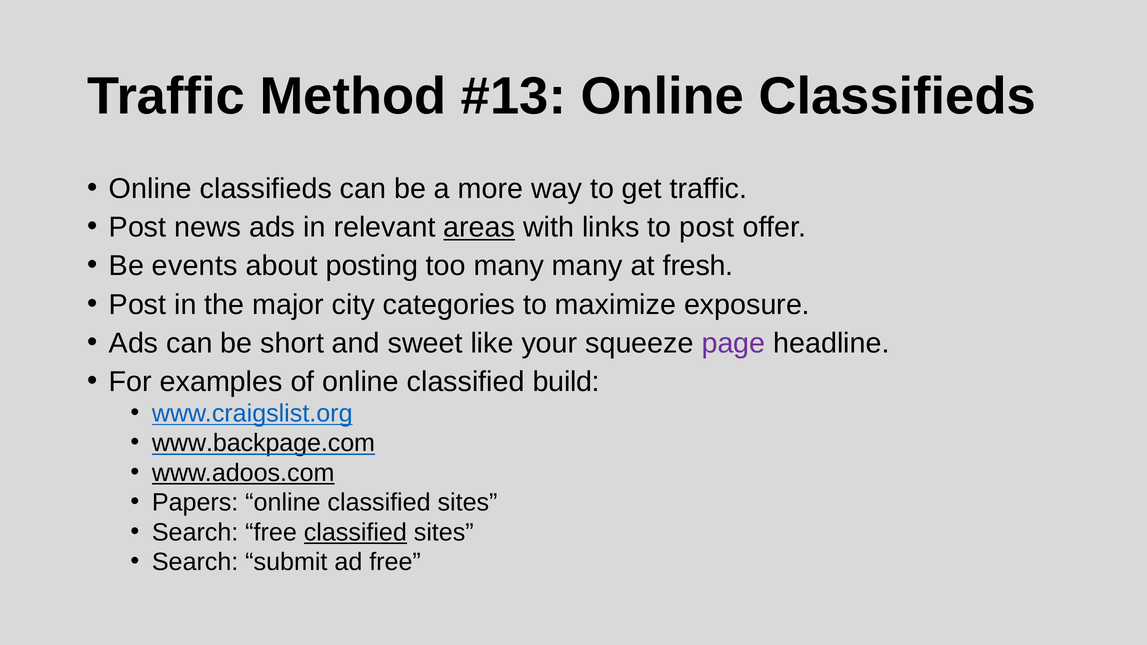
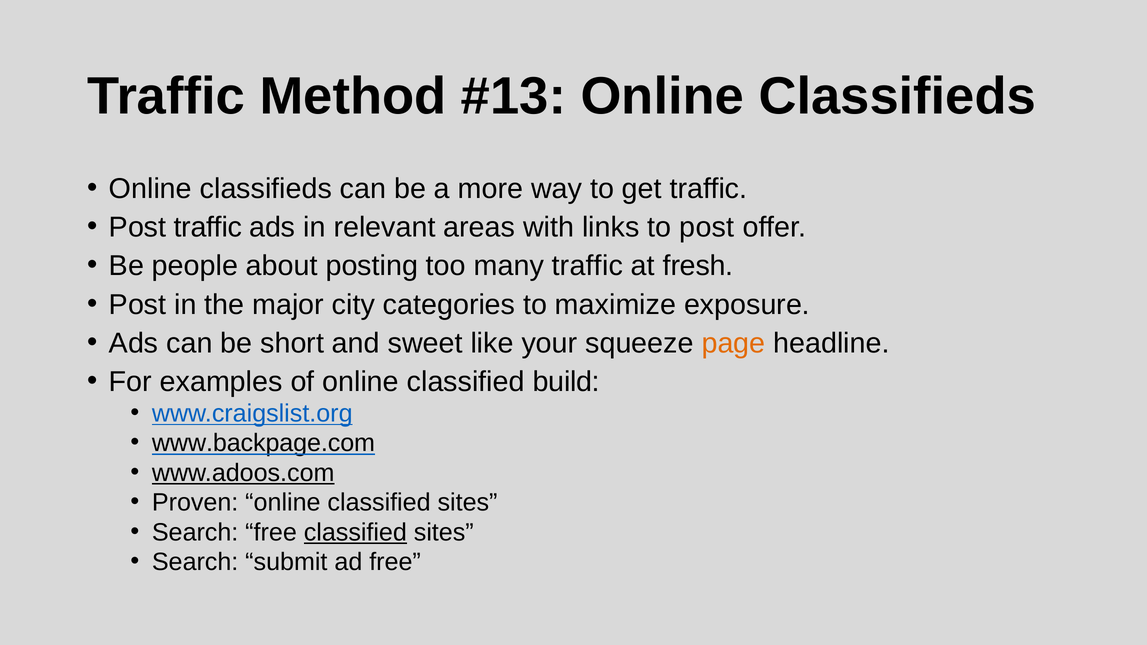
Post news: news -> traffic
areas underline: present -> none
events: events -> people
many many: many -> traffic
page colour: purple -> orange
Papers: Papers -> Proven
